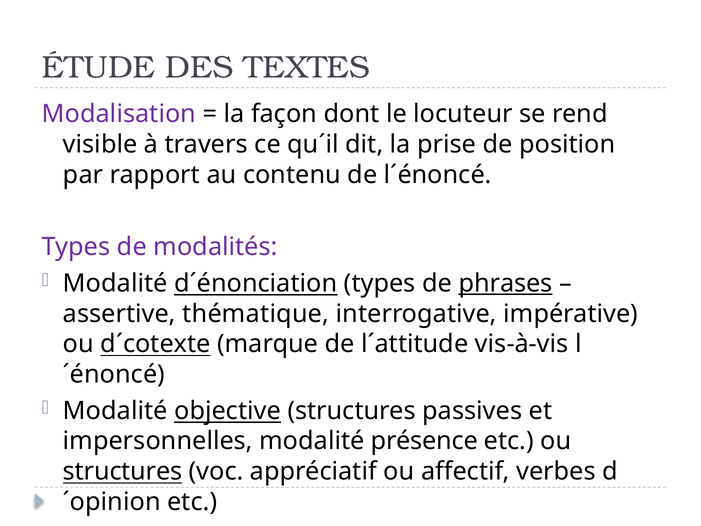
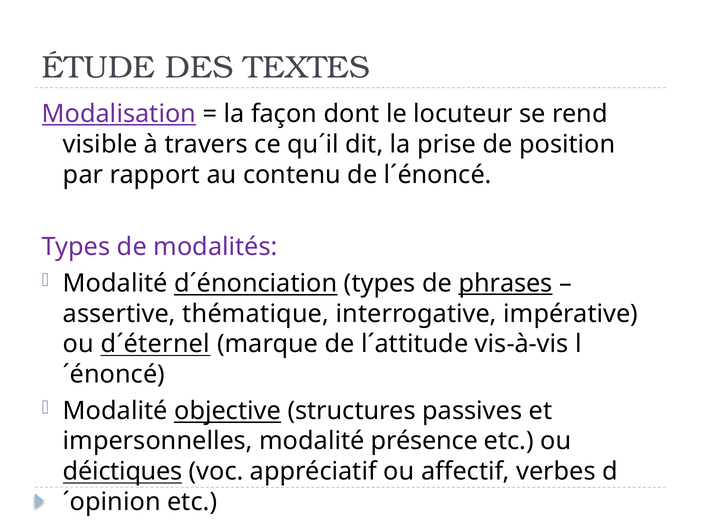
Modalisation underline: none -> present
d´cotexte: d´cotexte -> d´éternel
structures at (123, 471): structures -> déictiques
